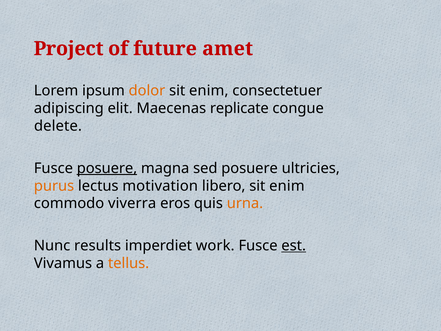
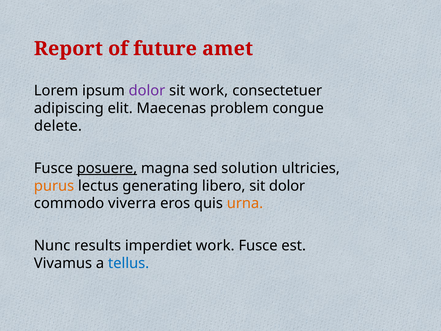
Project: Project -> Report
dolor at (147, 91) colour: orange -> purple
enim at (209, 91): enim -> work
replicate: replicate -> problem
sed posuere: posuere -> solution
motivation: motivation -> generating
libero sit enim: enim -> dolor
est underline: present -> none
tellus colour: orange -> blue
